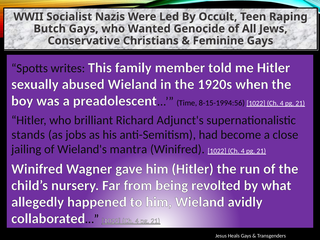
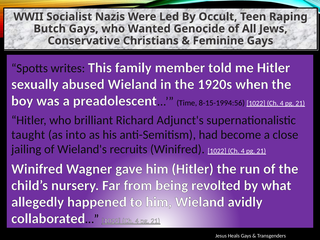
stands: stands -> taught
jobs: jobs -> into
mantra: mantra -> recruits
